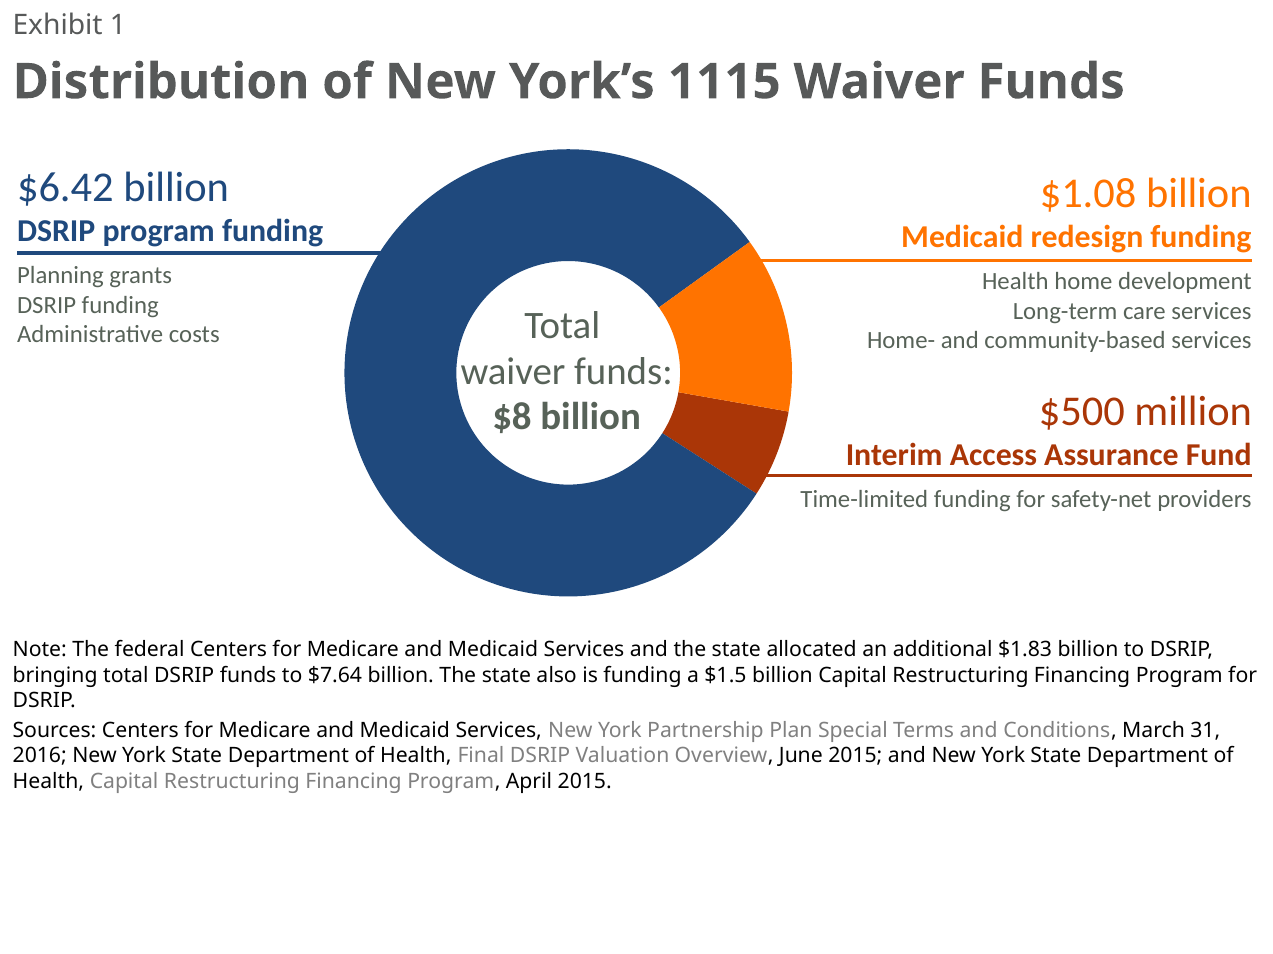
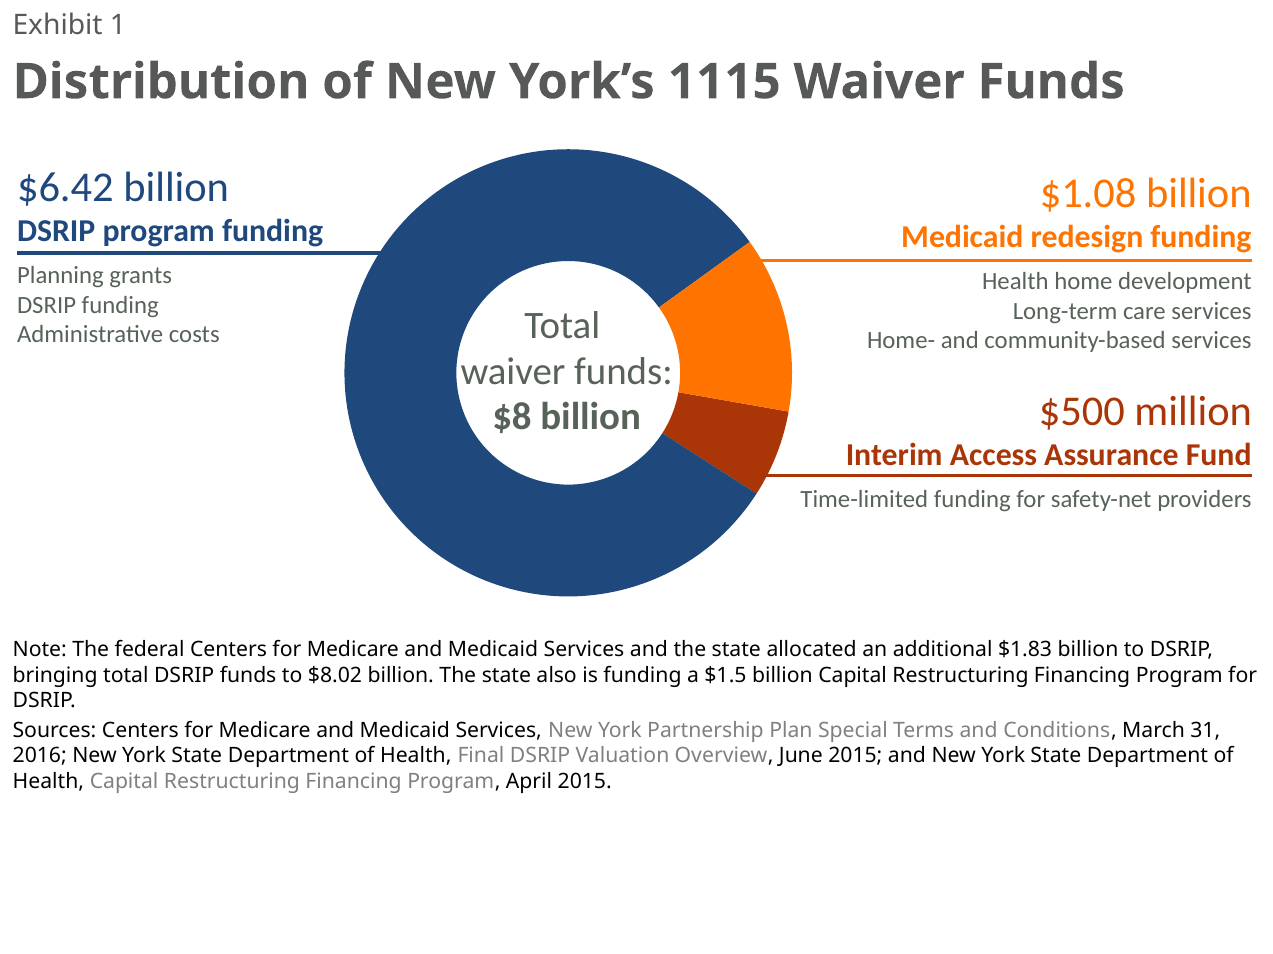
$7.64: $7.64 -> $8.02
